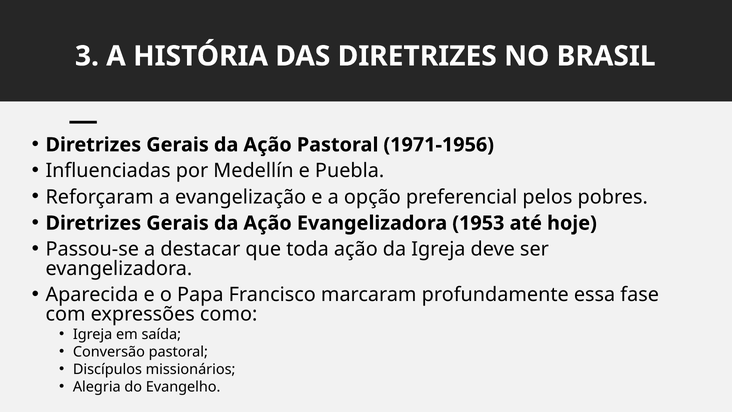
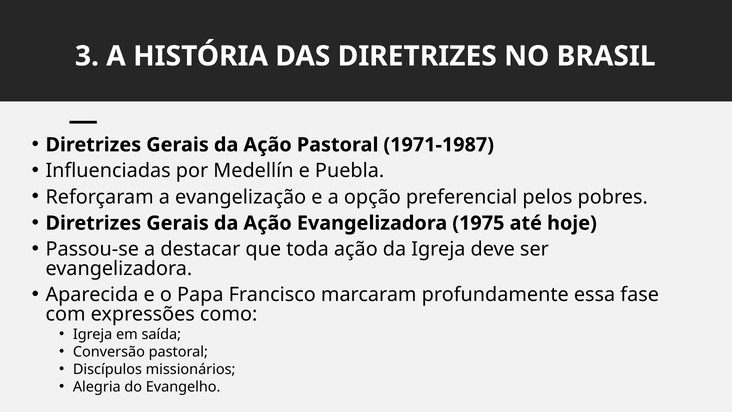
1971-1956: 1971-1956 -> 1971-1987
1953: 1953 -> 1975
